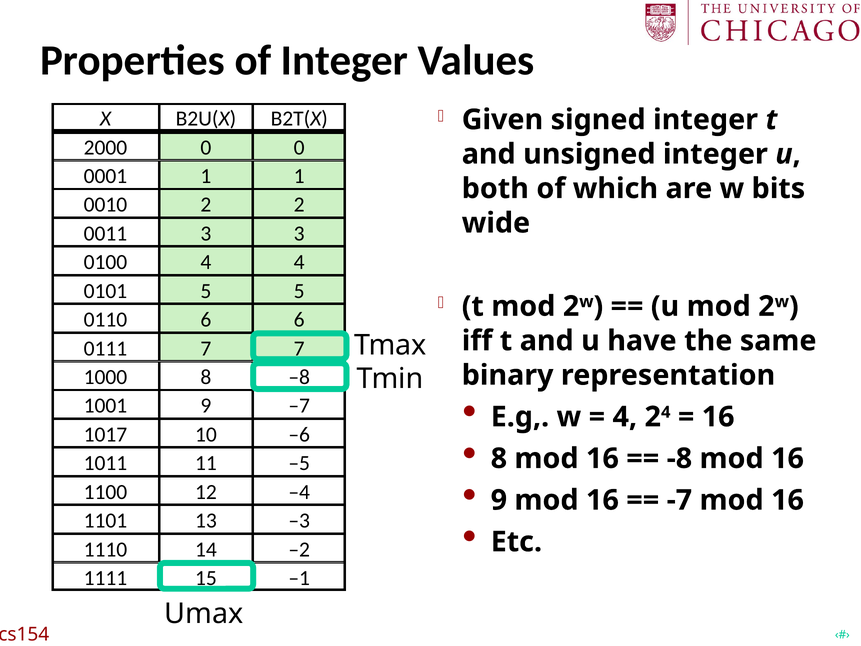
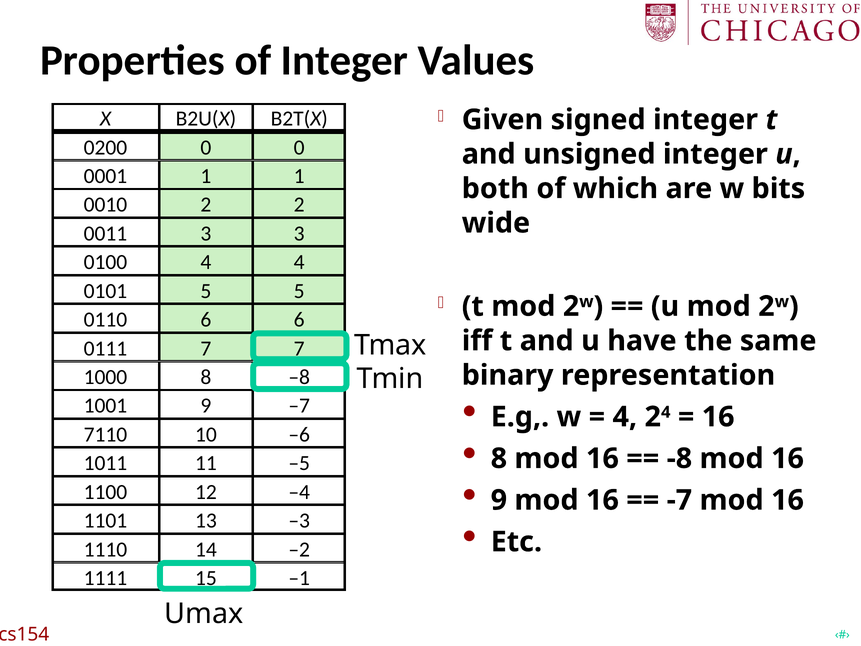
2000: 2000 -> 0200
1017: 1017 -> 7110
